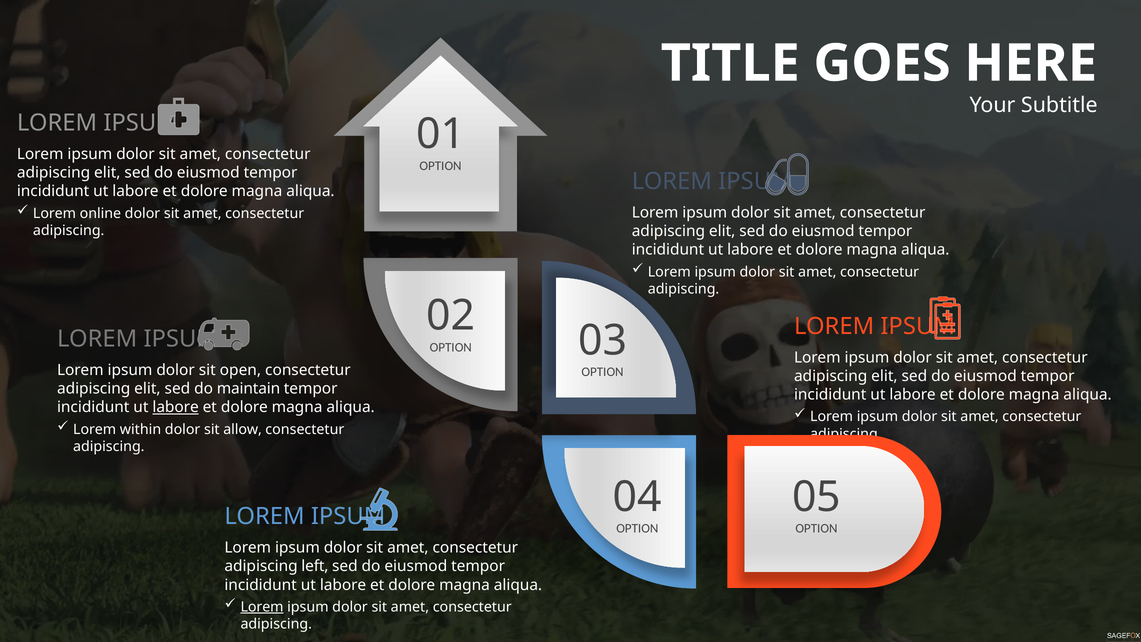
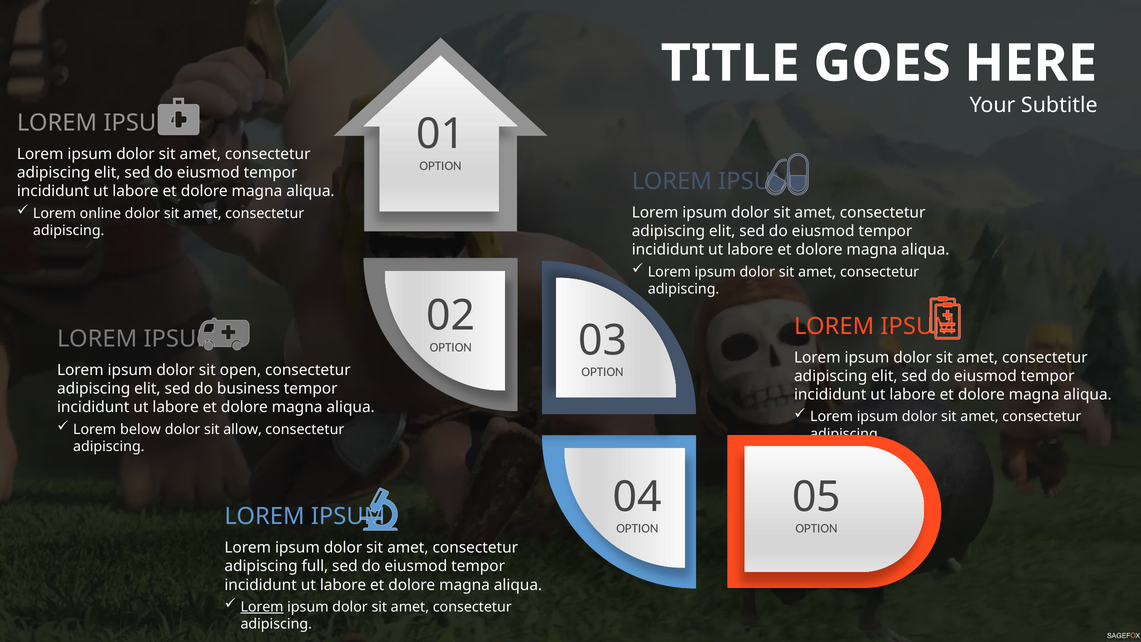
maintain: maintain -> business
labore at (176, 407) underline: present -> none
within: within -> below
left: left -> full
